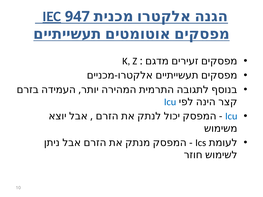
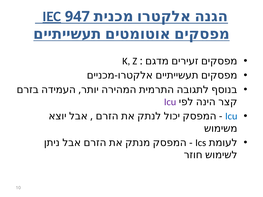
Icu at (170, 102) colour: blue -> purple
